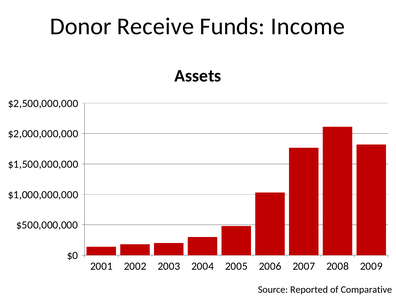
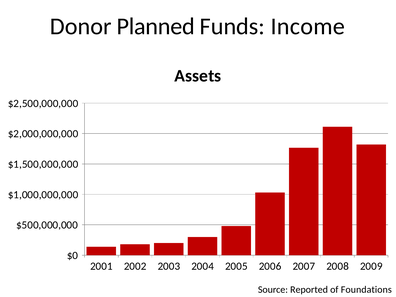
Receive: Receive -> Planned
Comparative: Comparative -> Foundations
